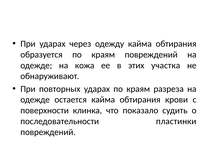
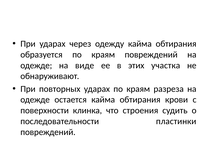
кожа: кожа -> виде
показало: показало -> строения
